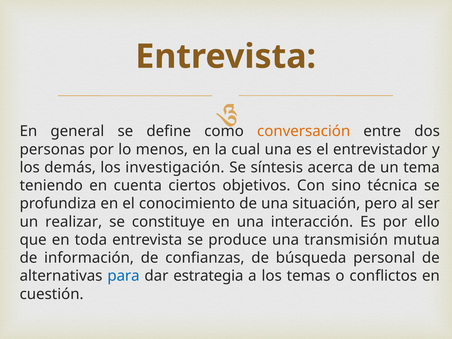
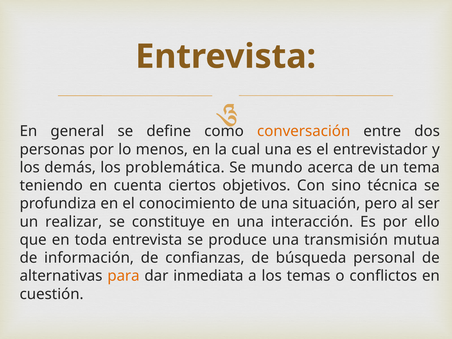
investigación: investigación -> problemática
síntesis: síntesis -> mundo
para colour: blue -> orange
estrategia: estrategia -> inmediata
